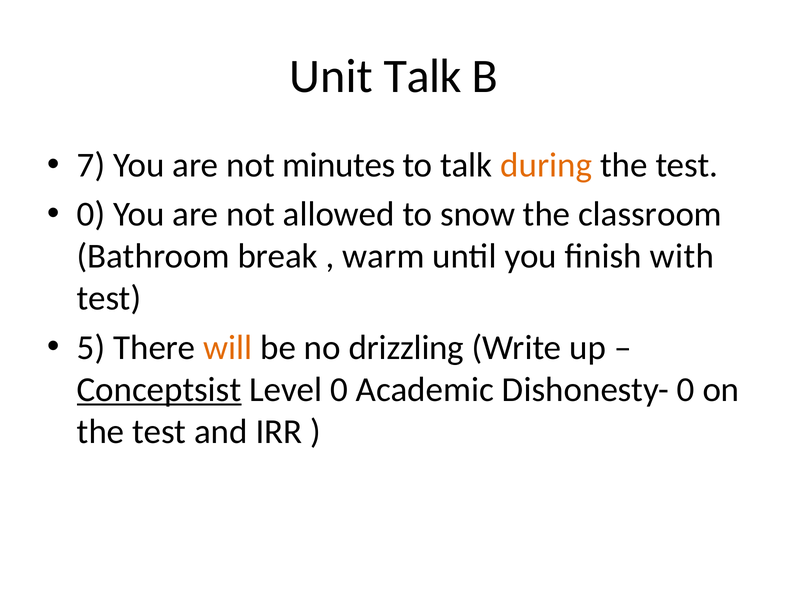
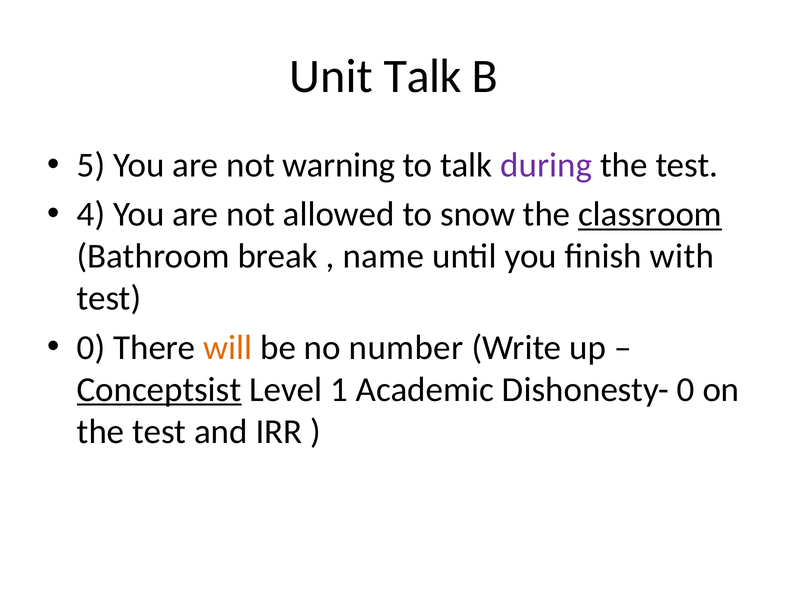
7: 7 -> 5
minutes: minutes -> warning
during colour: orange -> purple
0 at (91, 214): 0 -> 4
classroom underline: none -> present
warm: warm -> name
5 at (91, 347): 5 -> 0
drizzling: drizzling -> number
Level 0: 0 -> 1
